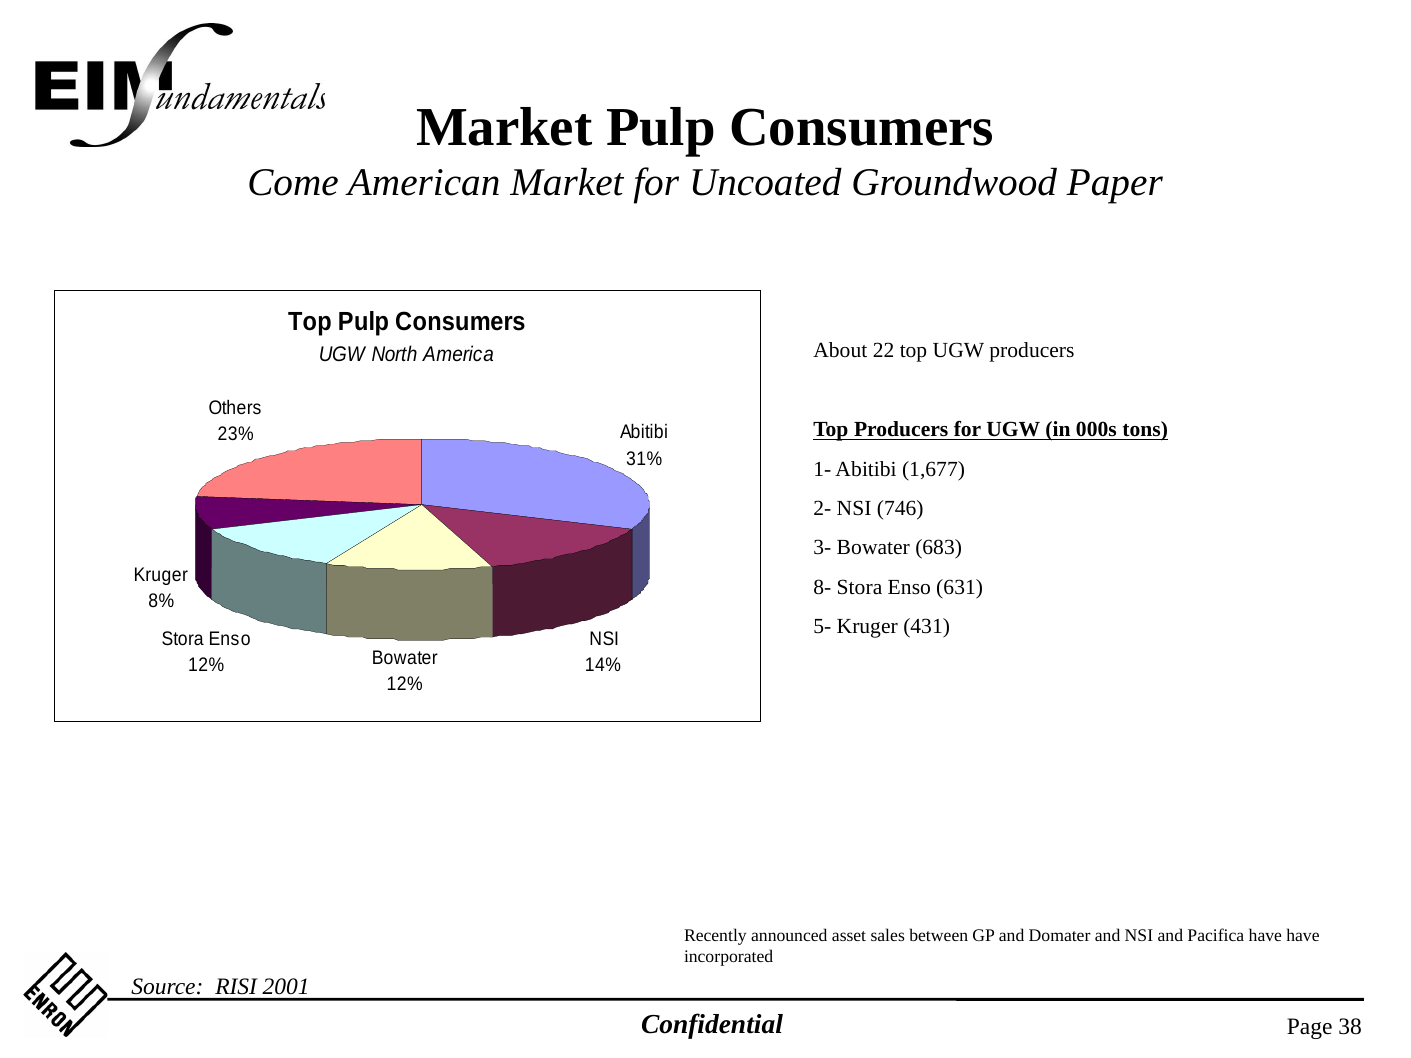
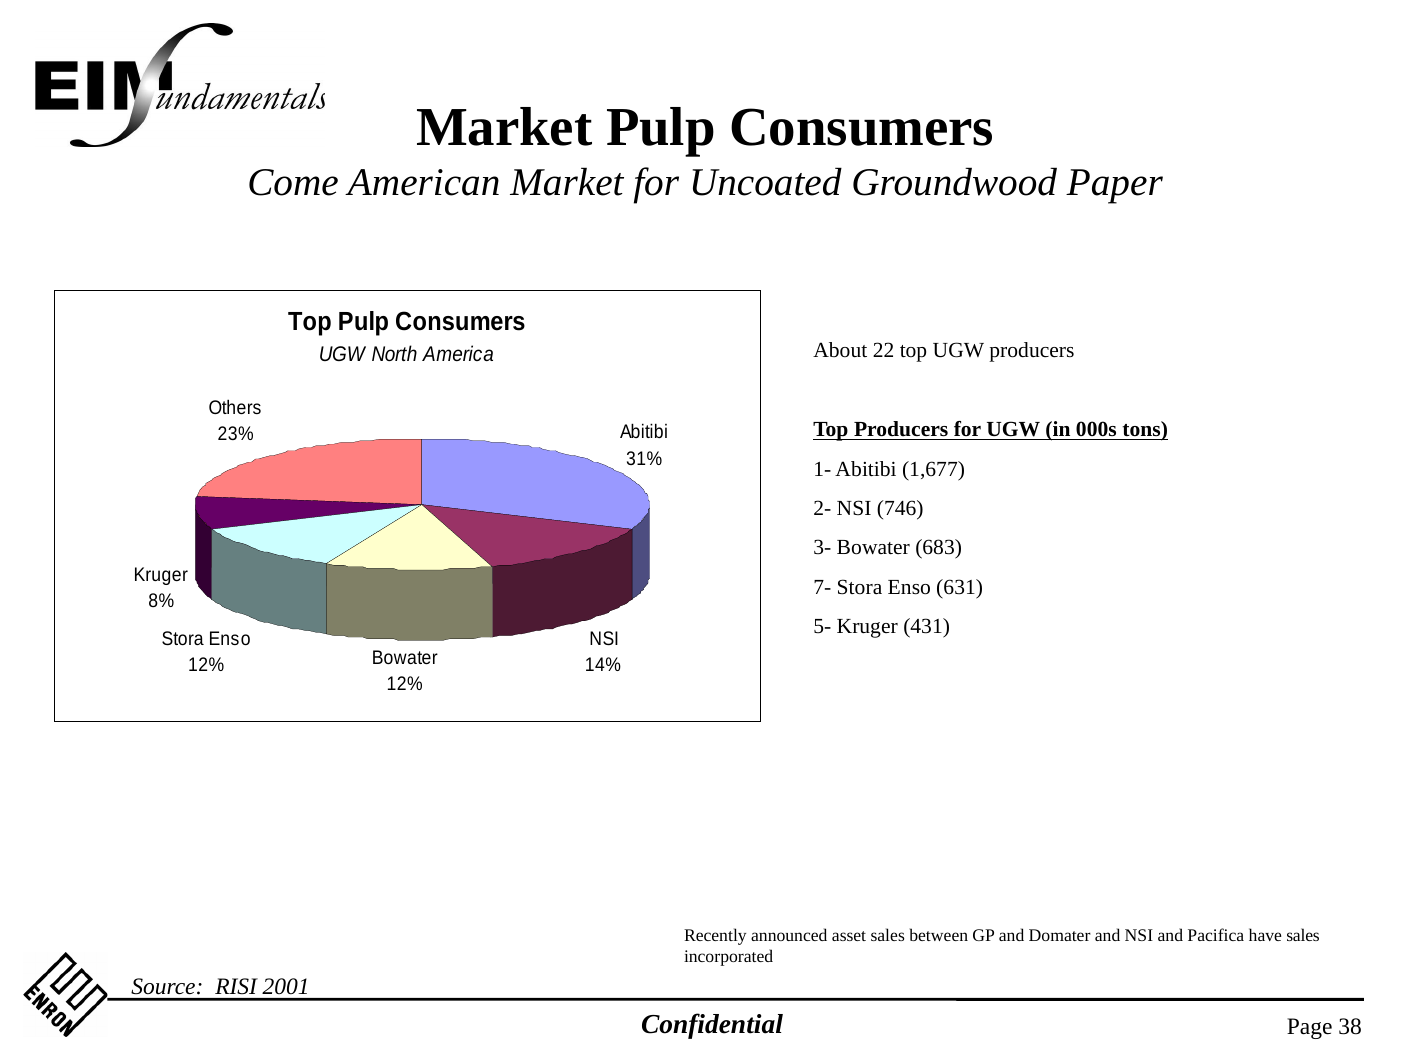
8-: 8- -> 7-
have have: have -> sales
